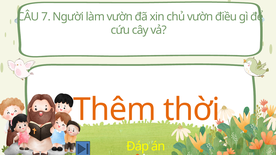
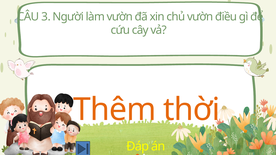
7: 7 -> 3
